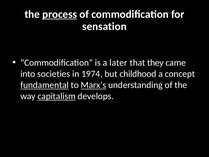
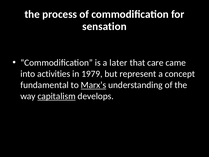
process underline: present -> none
they: they -> care
societies: societies -> activities
1974: 1974 -> 1979
childhood: childhood -> represent
fundamental underline: present -> none
